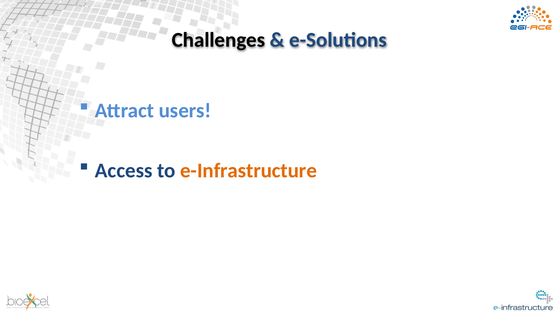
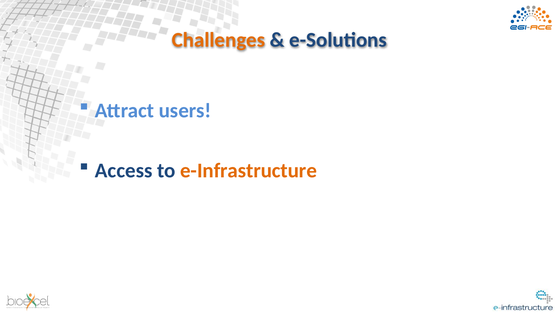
Challenges colour: black -> orange
